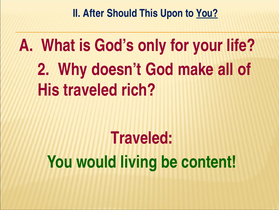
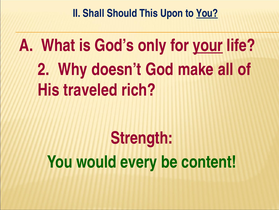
After: After -> Shall
your underline: none -> present
Traveled at (142, 138): Traveled -> Strength
living: living -> every
